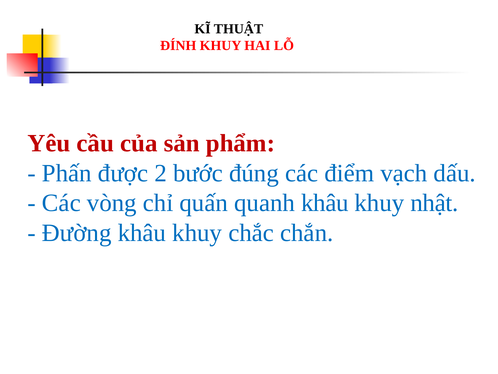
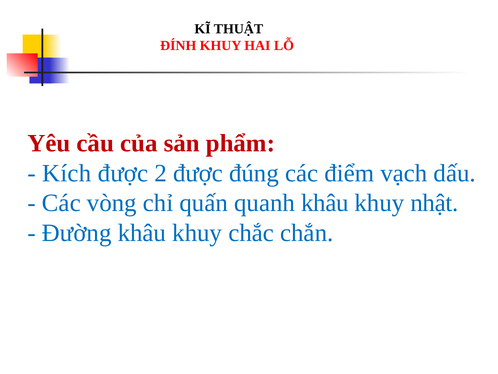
Phấn: Phấn -> Kích
2 bước: bước -> được
